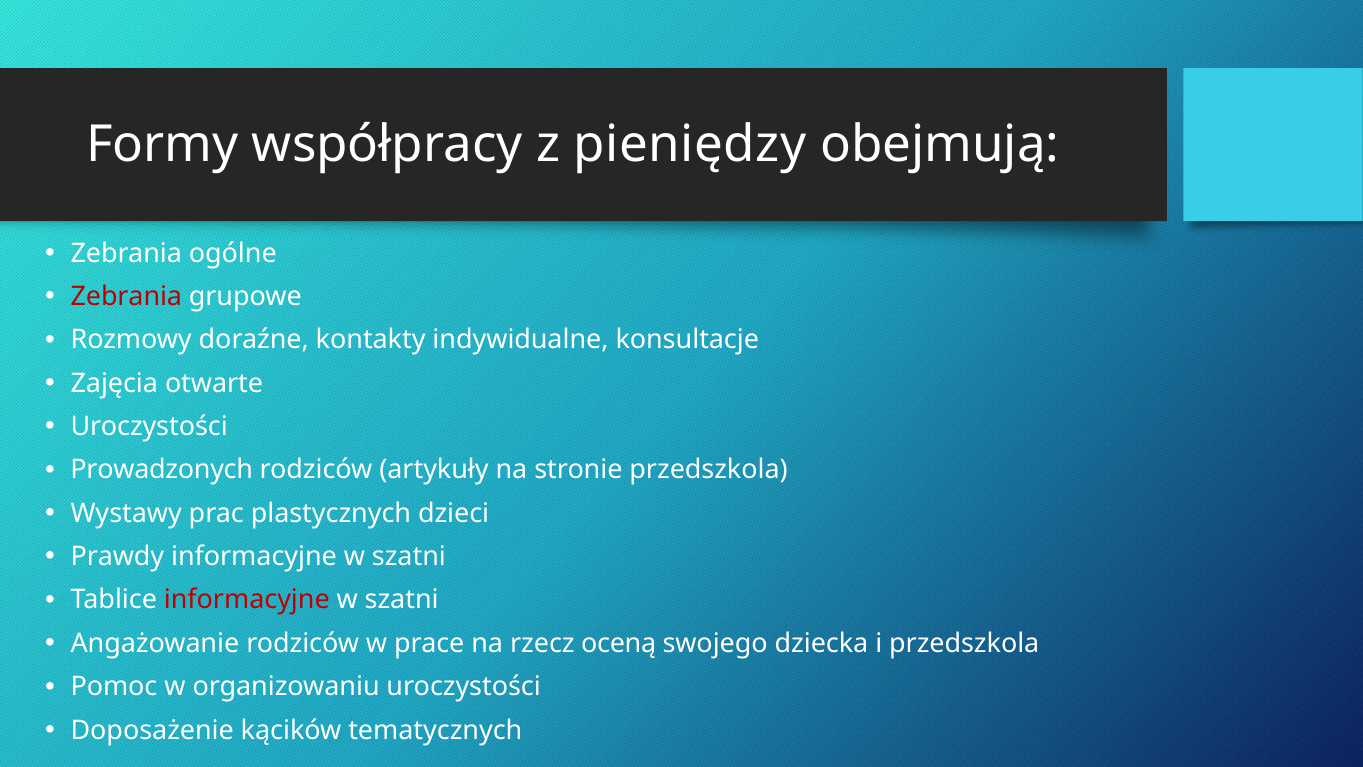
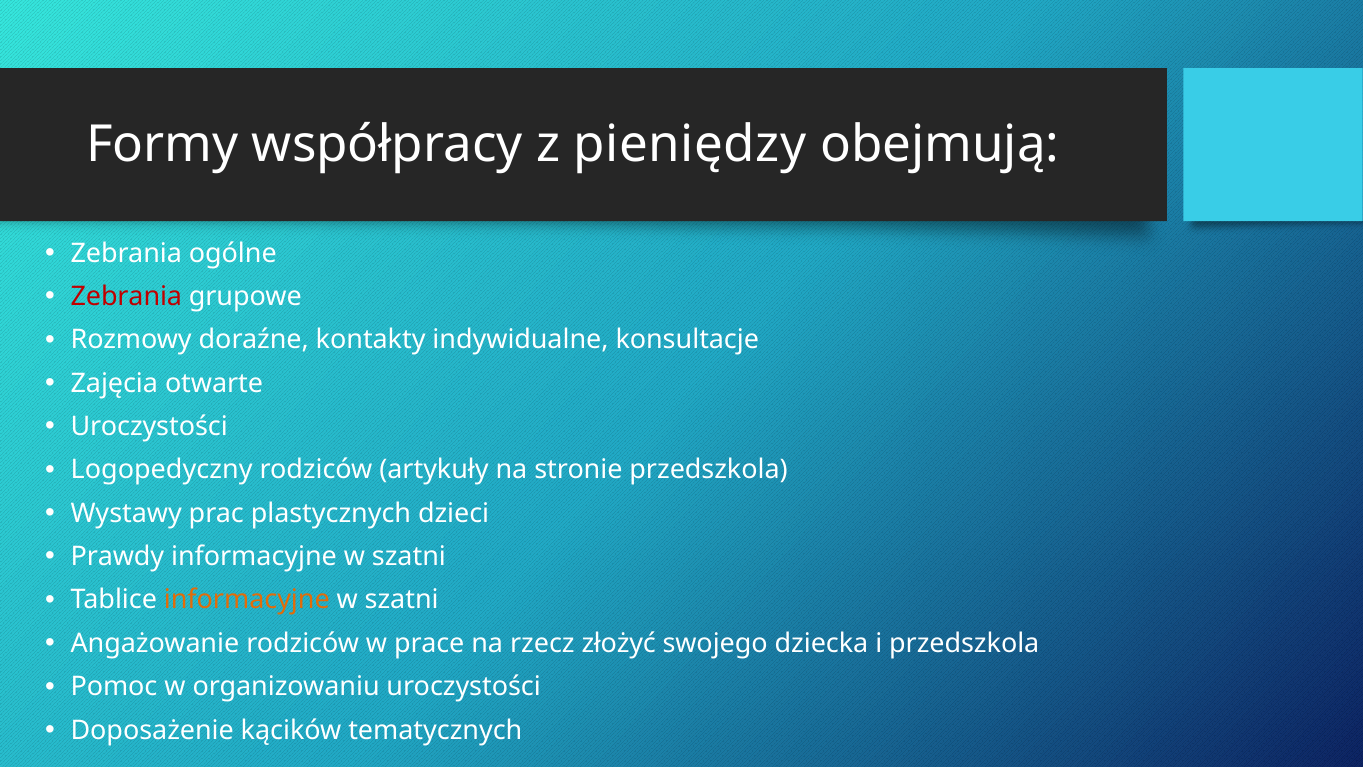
Prowadzonych: Prowadzonych -> Logopedyczny
informacyjne at (247, 600) colour: red -> orange
oceną: oceną -> złożyć
